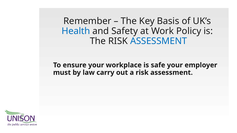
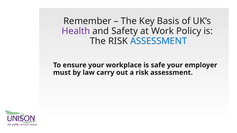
Health colour: blue -> purple
